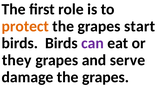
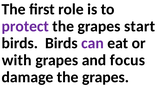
protect colour: orange -> purple
they: they -> with
serve: serve -> focus
